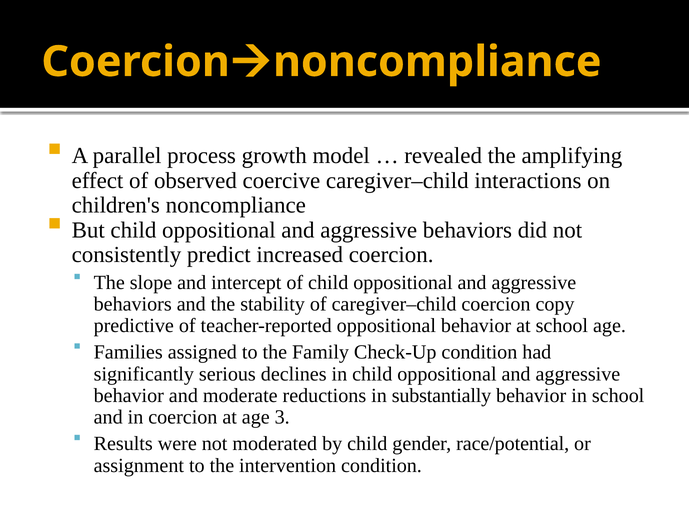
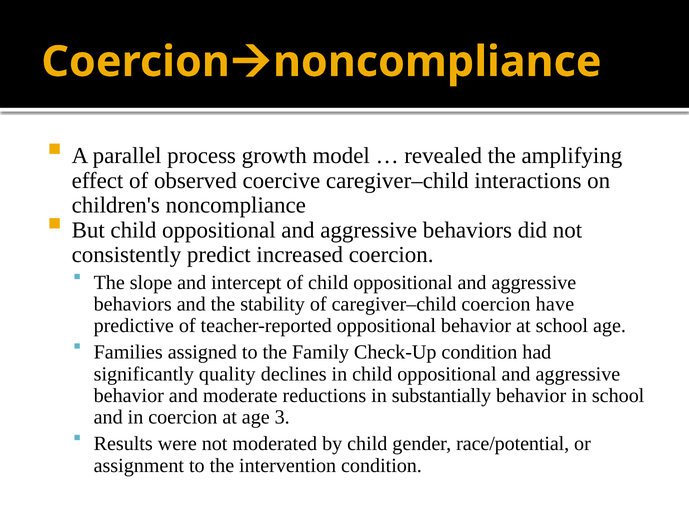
copy: copy -> have
serious: serious -> quality
